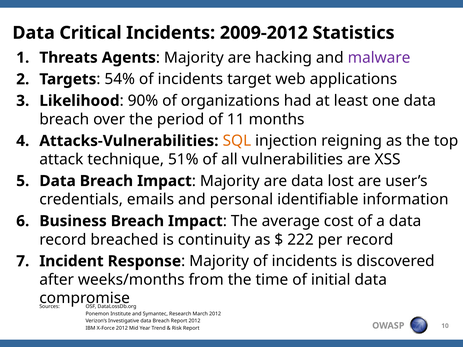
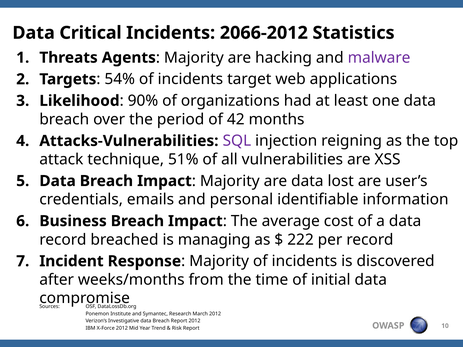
2009-2012: 2009-2012 -> 2066-2012
11: 11 -> 42
SQL colour: orange -> purple
continuity: continuity -> managing
